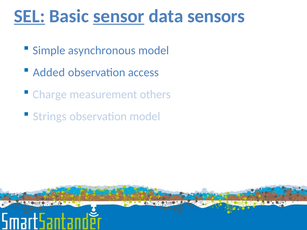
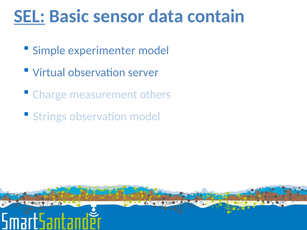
sensor underline: present -> none
sensors: sensors -> contain
asynchronous: asynchronous -> experimenter
Added: Added -> Virtual
access: access -> server
